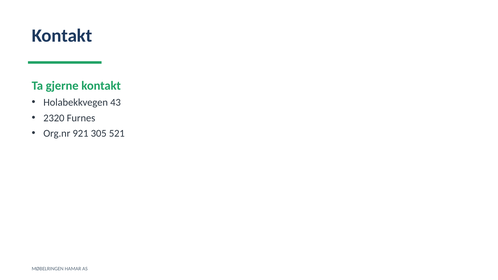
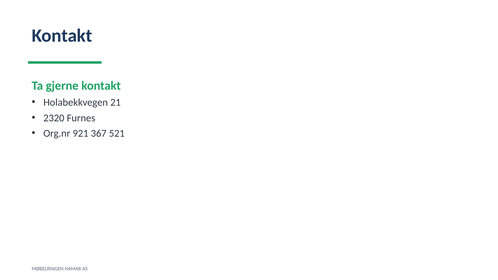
43: 43 -> 21
305: 305 -> 367
